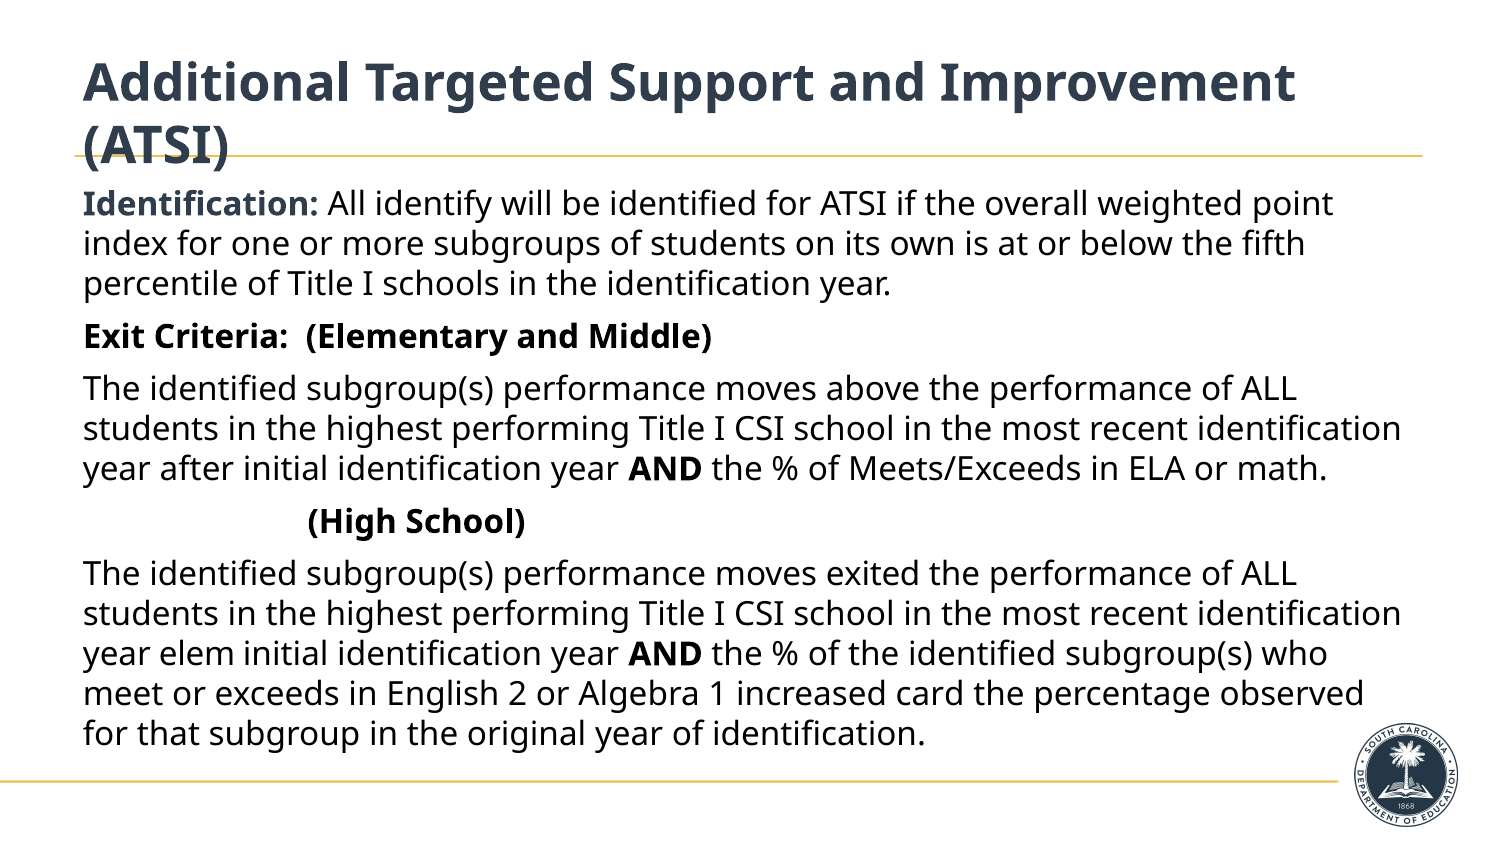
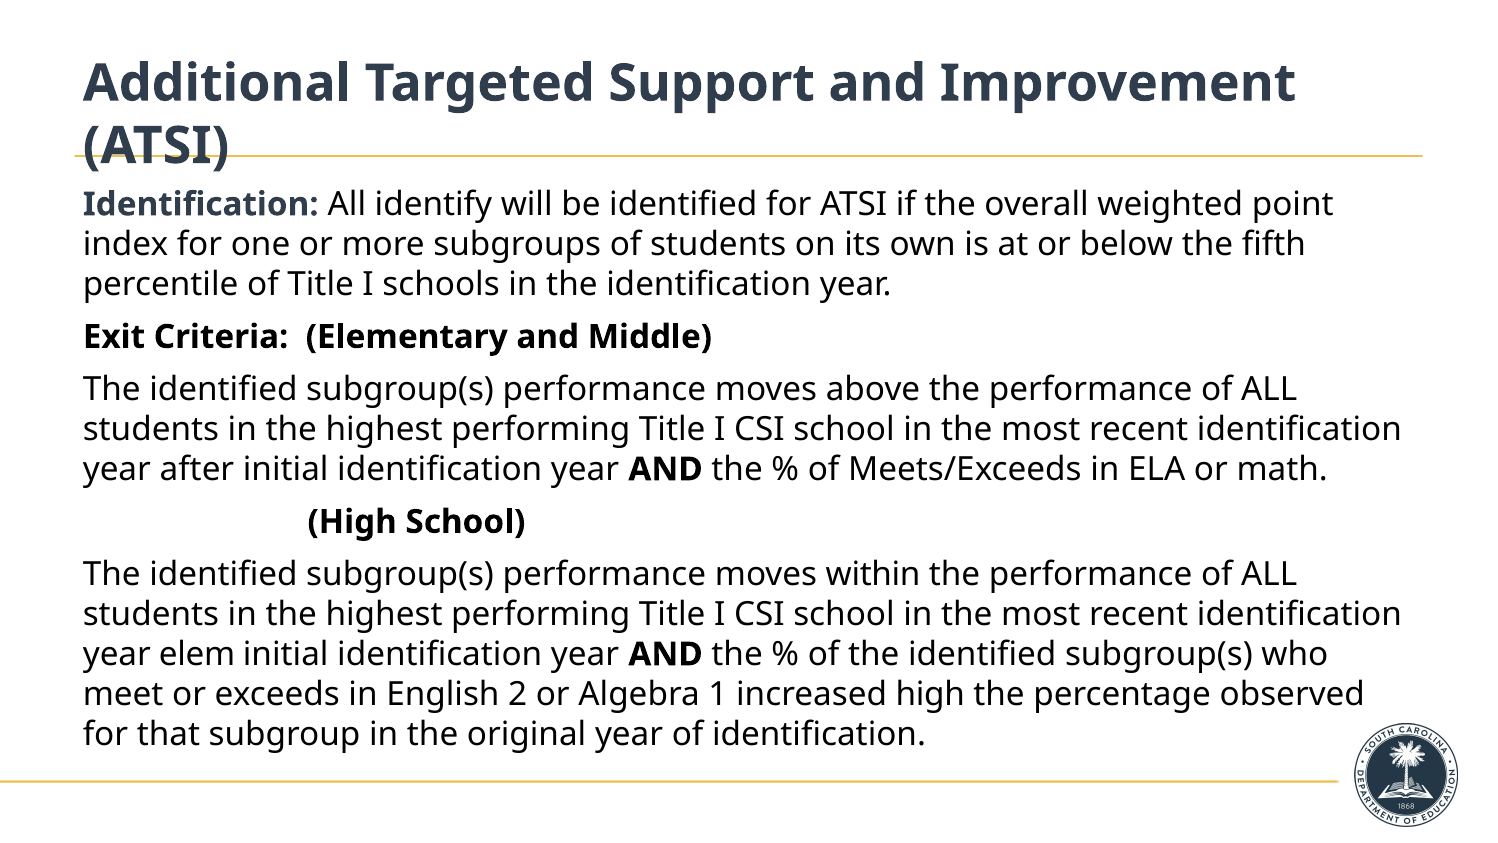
exited: exited -> within
increased card: card -> high
